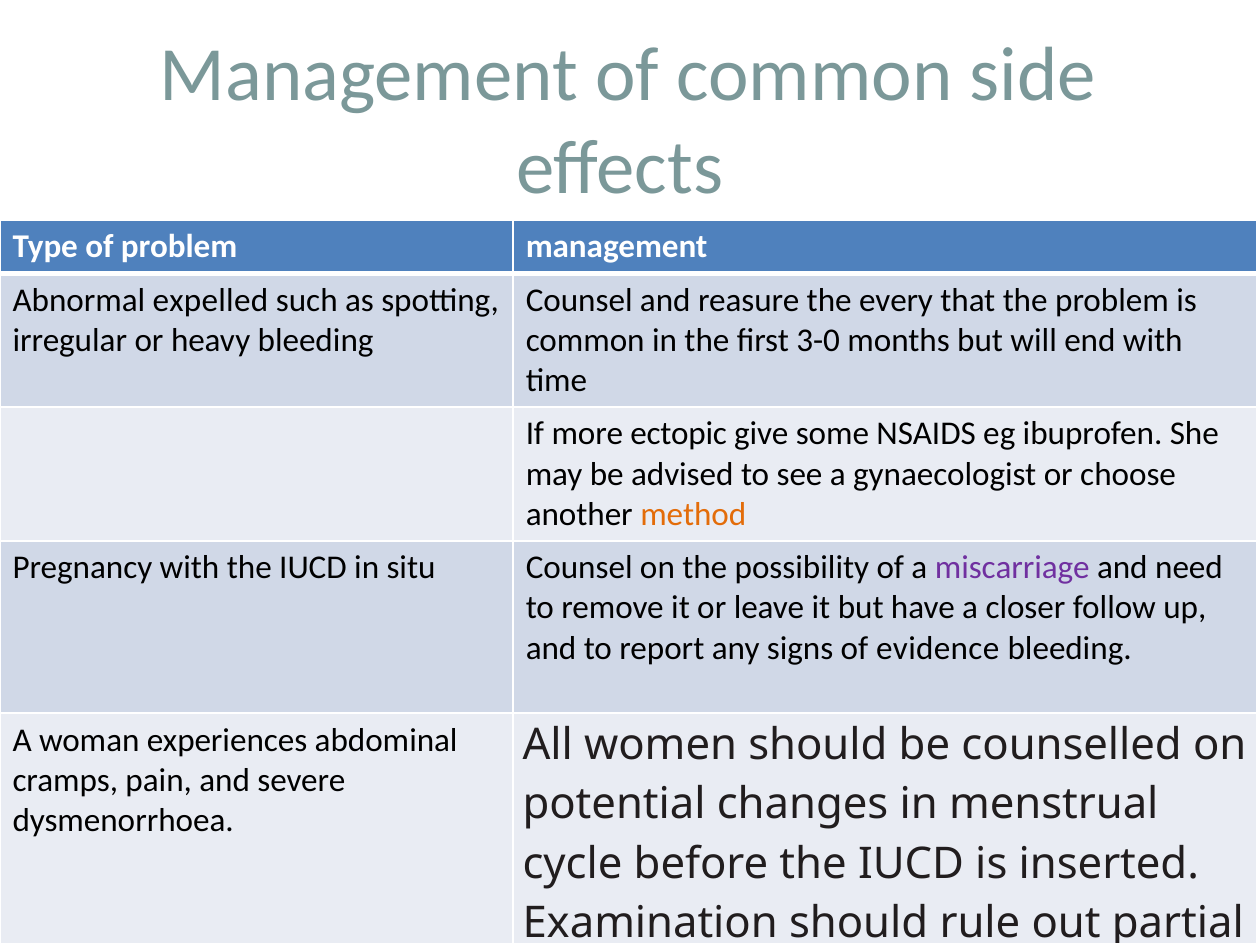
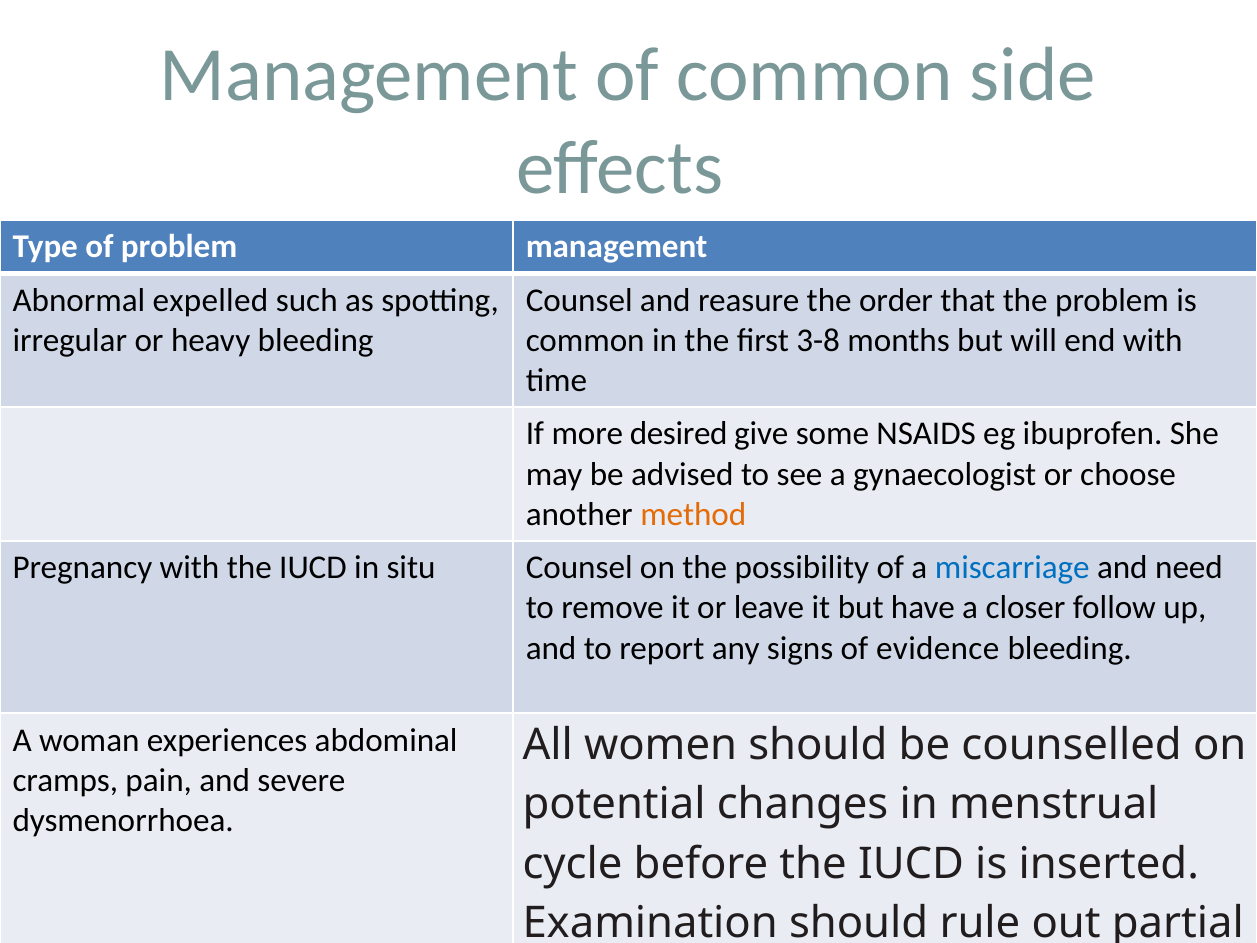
every: every -> order
3-0: 3-0 -> 3-8
more ectopic: ectopic -> desired
miscarriage colour: purple -> blue
